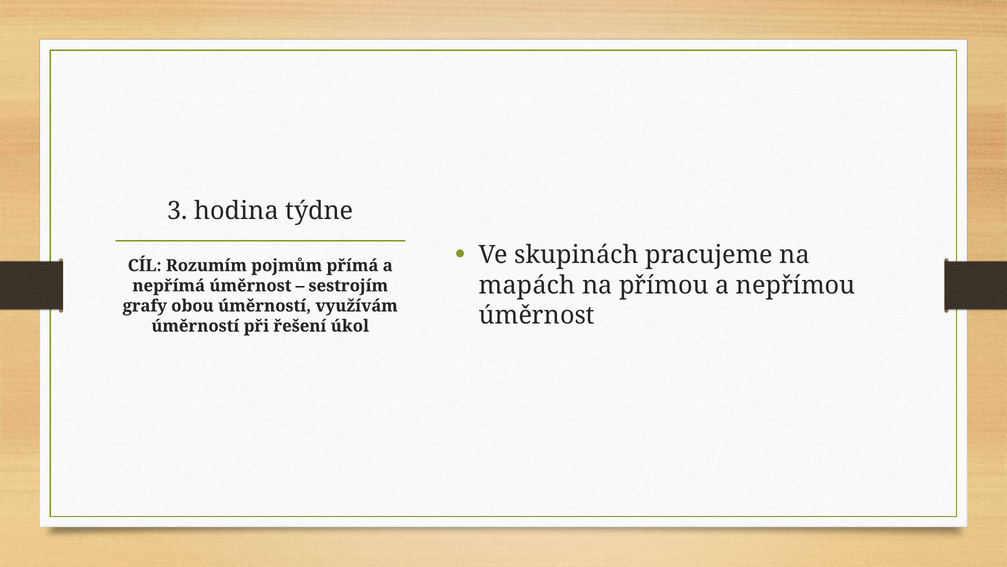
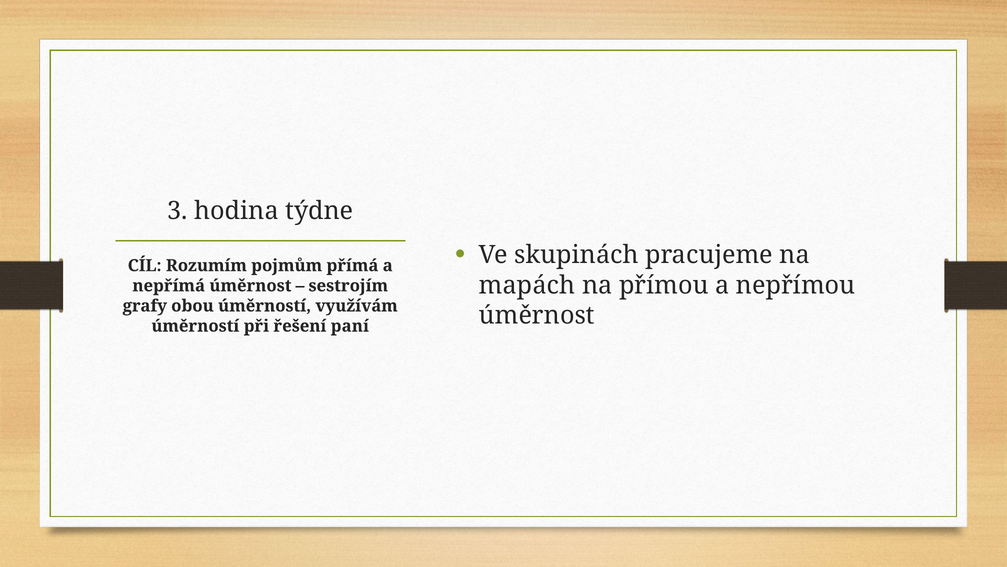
úkol: úkol -> paní
